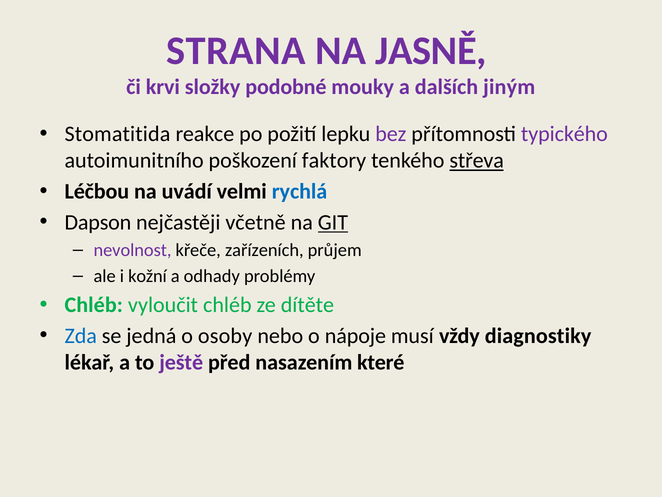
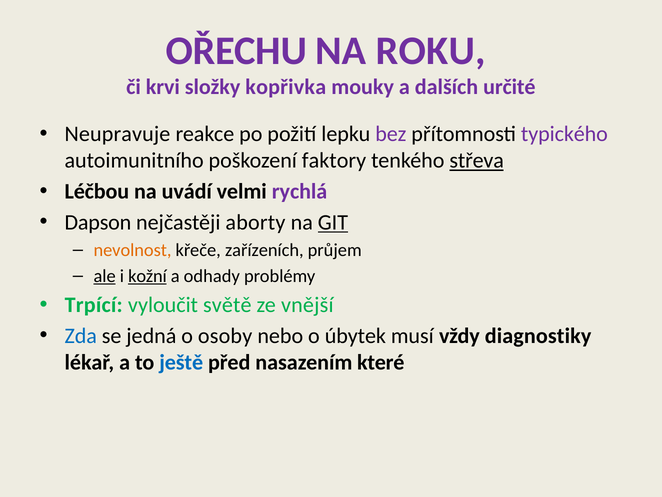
STRANA: STRANA -> OŘECHU
JASNĚ: JASNĚ -> ROKU
podobné: podobné -> kopřivka
jiným: jiným -> určité
Stomatitida: Stomatitida -> Neupravuje
rychlá colour: blue -> purple
včetně: včetně -> aborty
nevolnost colour: purple -> orange
ale underline: none -> present
kožní underline: none -> present
Chléb at (94, 305): Chléb -> Trpící
vyloučit chléb: chléb -> světě
dítěte: dítěte -> vnější
nápoje: nápoje -> úbytek
ještě colour: purple -> blue
